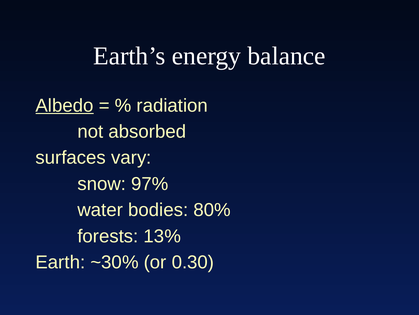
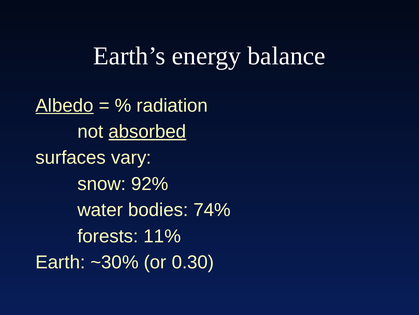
absorbed underline: none -> present
97%: 97% -> 92%
80%: 80% -> 74%
13%: 13% -> 11%
